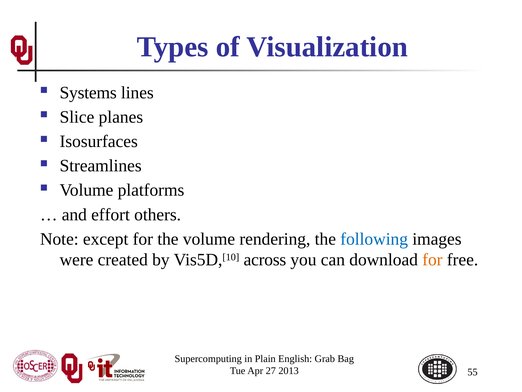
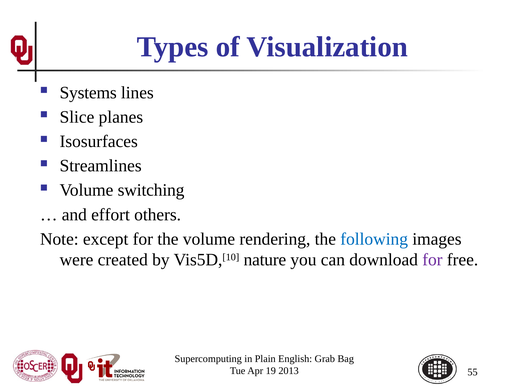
platforms: platforms -> switching
across: across -> nature
for at (432, 260) colour: orange -> purple
27: 27 -> 19
